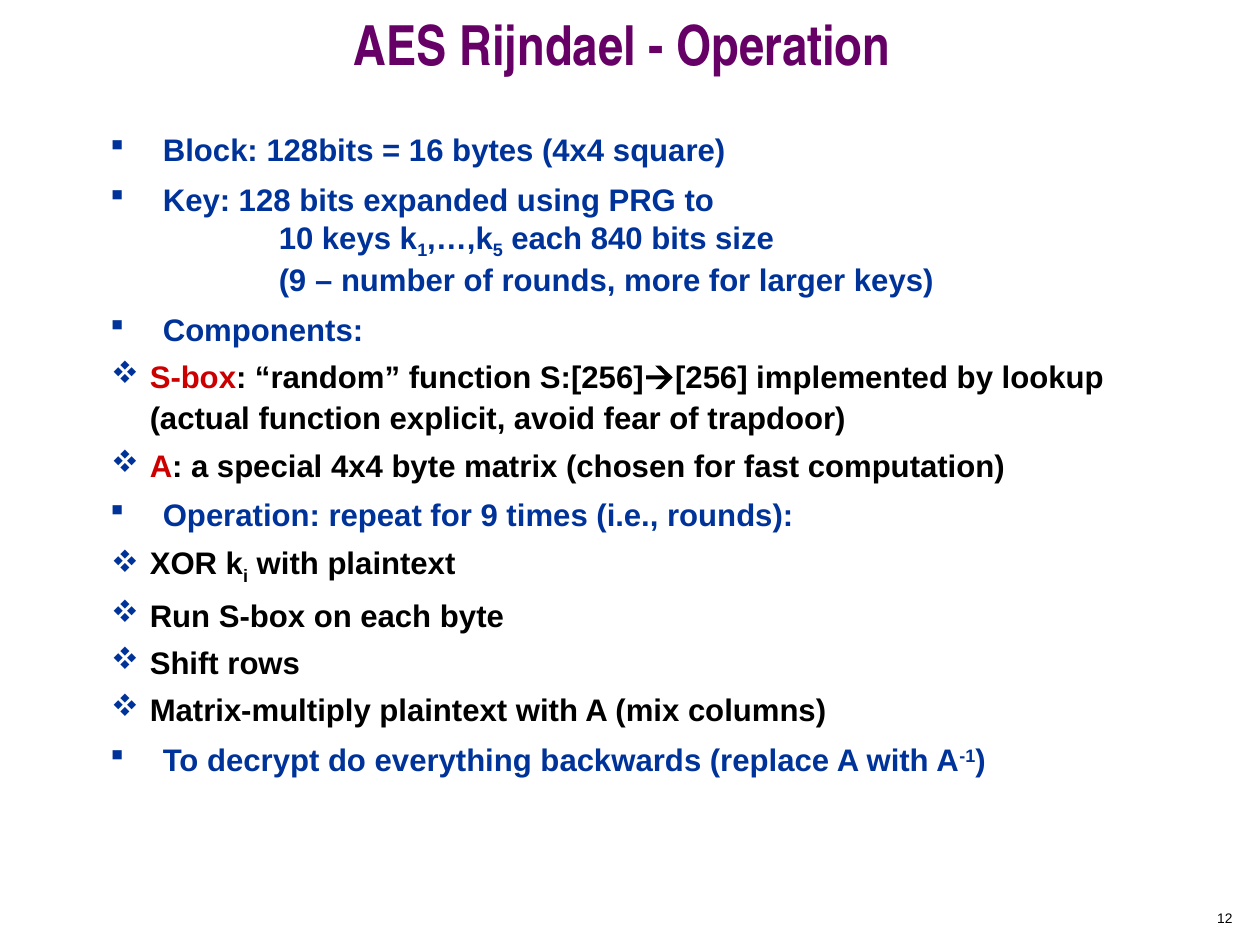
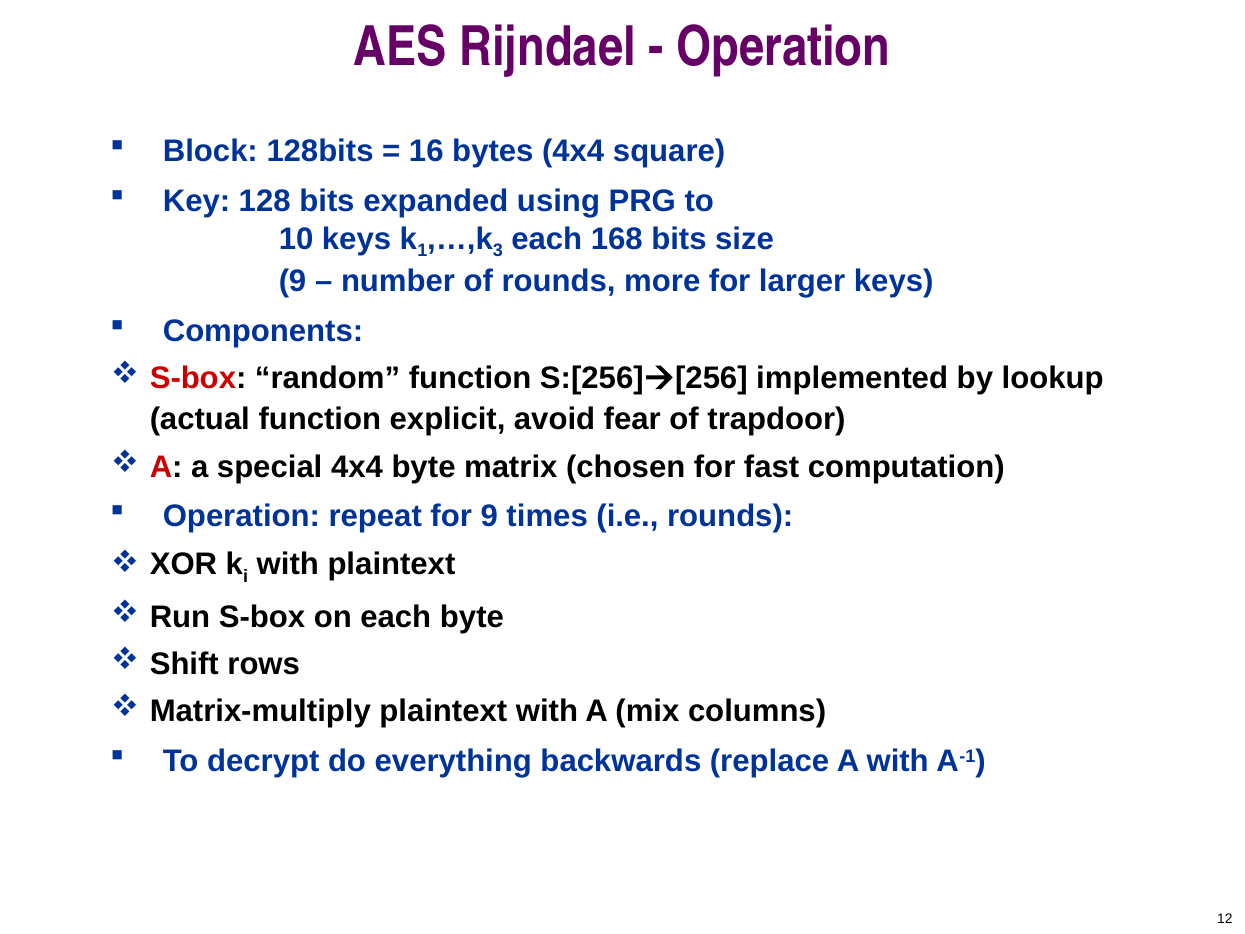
5: 5 -> 3
840: 840 -> 168
